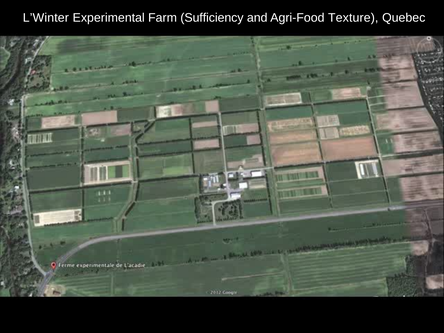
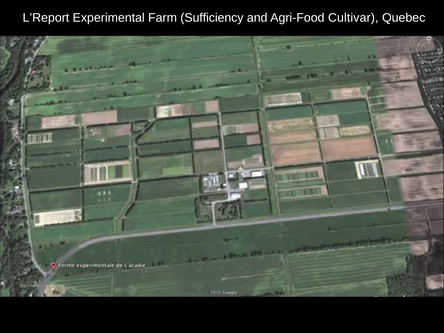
L’Winter: L’Winter -> L’Report
Texture: Texture -> Cultivar
